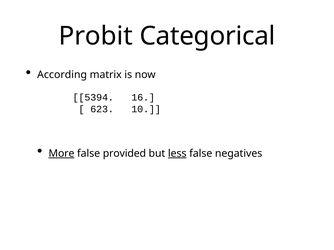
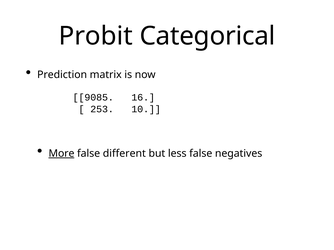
According: According -> Prediction
5394: 5394 -> 9085
623: 623 -> 253
provided: provided -> different
less underline: present -> none
